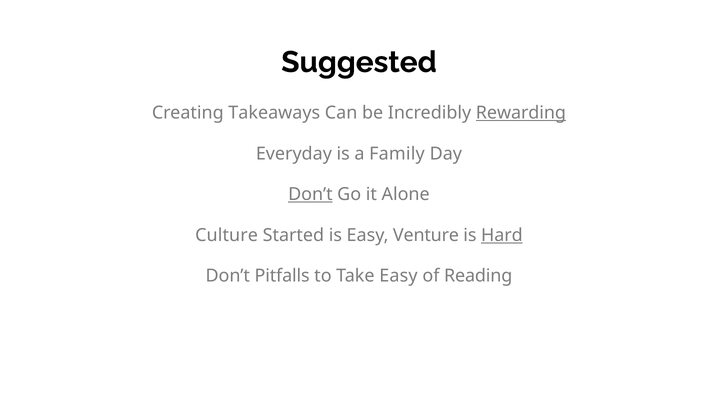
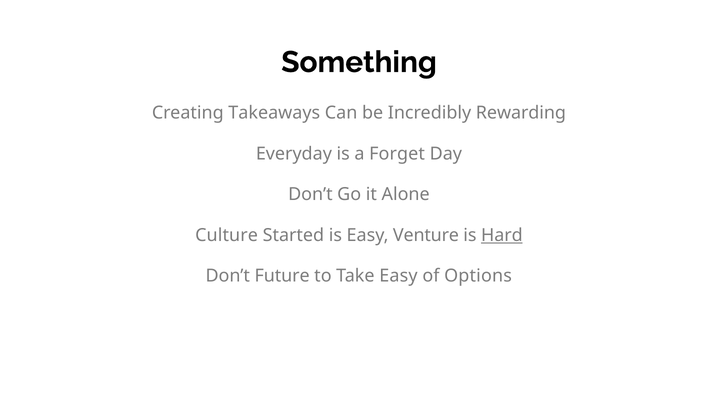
Suggested: Suggested -> Something
Rewarding underline: present -> none
Family: Family -> Forget
Don’t at (310, 194) underline: present -> none
Pitfalls: Pitfalls -> Future
Reading: Reading -> Options
